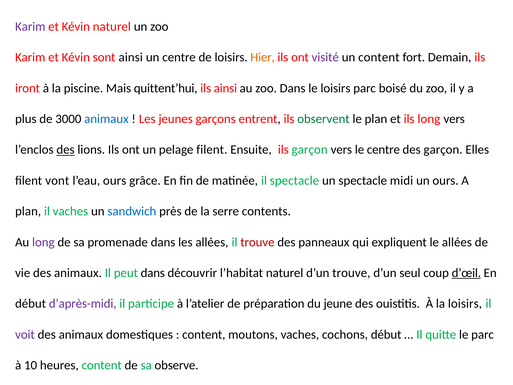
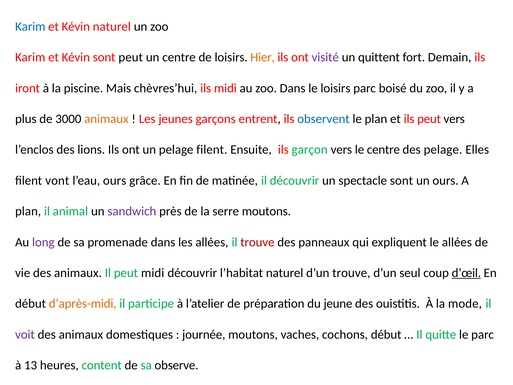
Karim at (30, 26) colour: purple -> blue
sont ainsi: ainsi -> peut
un content: content -> quittent
quittent’hui: quittent’hui -> chèvres’hui
ils ainsi: ainsi -> midi
animaux at (106, 119) colour: blue -> orange
observent colour: green -> blue
ils long: long -> peut
des at (66, 150) underline: present -> none
des garçon: garçon -> pelage
il spectacle: spectacle -> découvrir
spectacle midi: midi -> sont
il vaches: vaches -> animal
sandwich colour: blue -> purple
serre contents: contents -> moutons
peut dans: dans -> midi
d’après-midi colour: purple -> orange
la loisirs: loisirs -> mode
content at (204, 334): content -> journée
10: 10 -> 13
